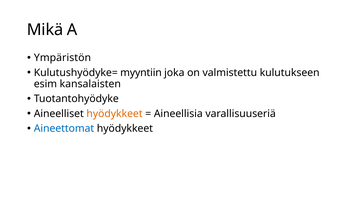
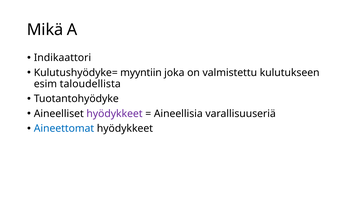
Ympäristön: Ympäristön -> Indikaattori
kansalaisten: kansalaisten -> taloudellista
hyödykkeet at (114, 114) colour: orange -> purple
